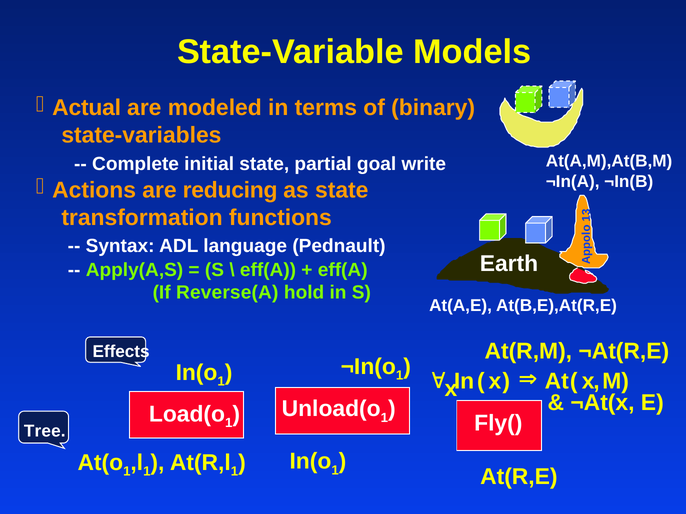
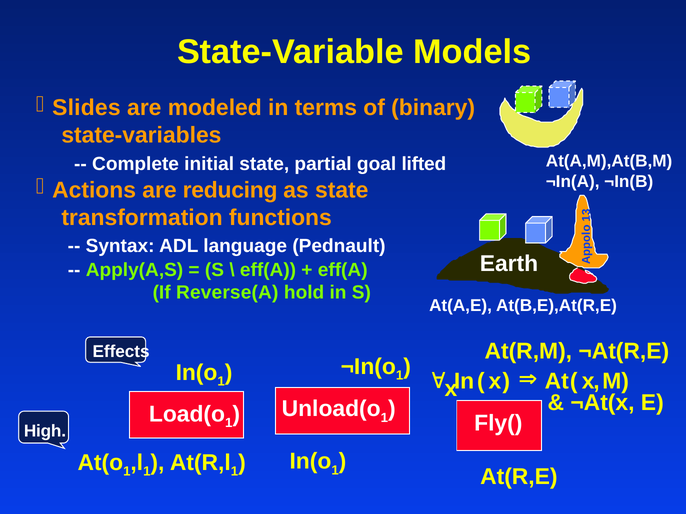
Actual: Actual -> Slides
write: write -> lifted
Tree: Tree -> High
